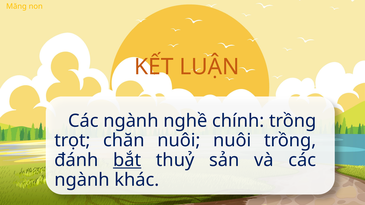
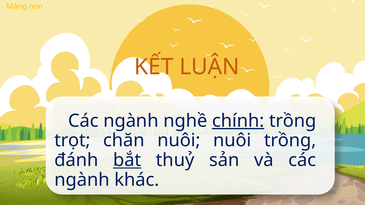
chính underline: none -> present
